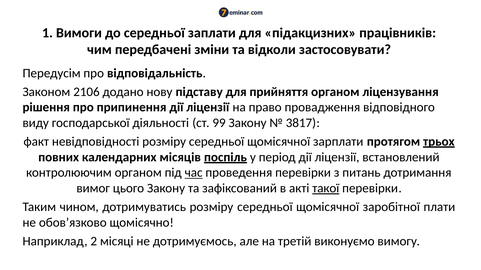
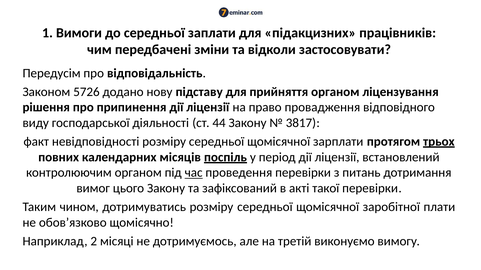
2106: 2106 -> 5726
99: 99 -> 44
такої underline: present -> none
